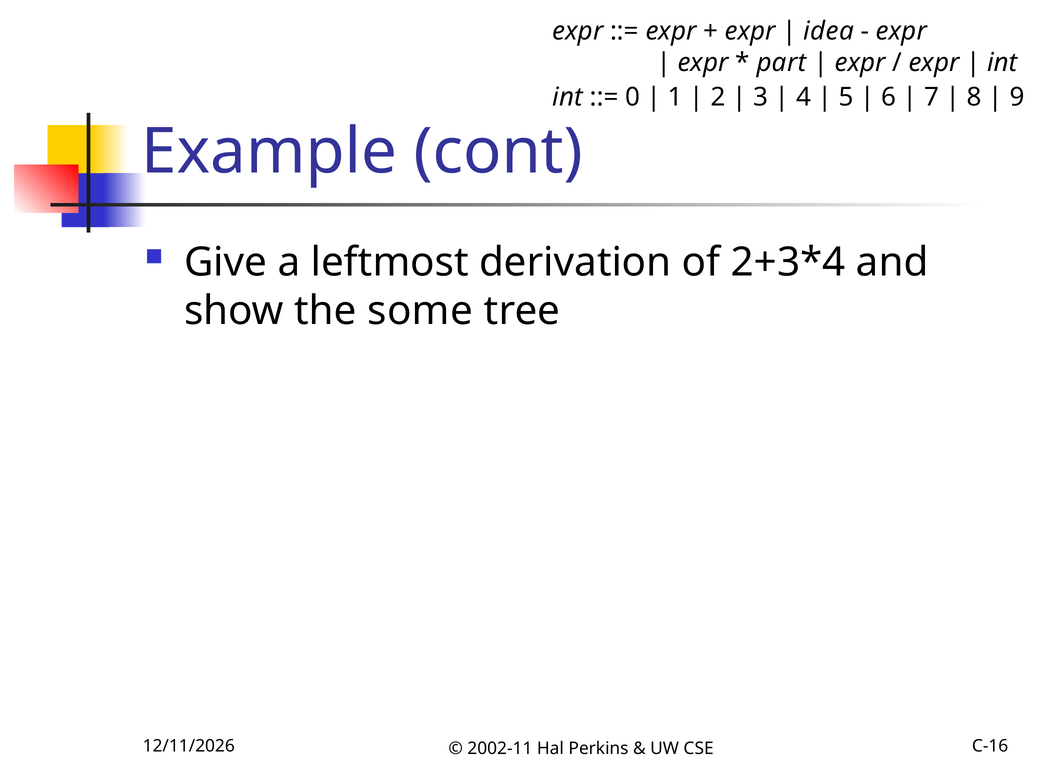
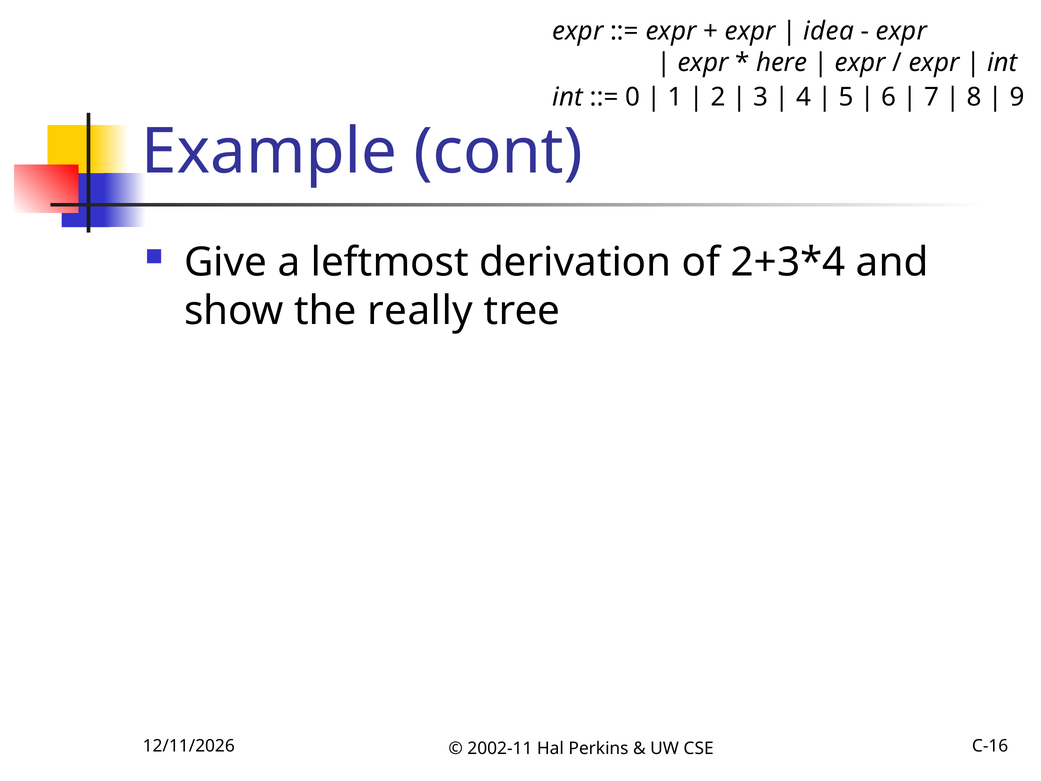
part: part -> here
some: some -> really
